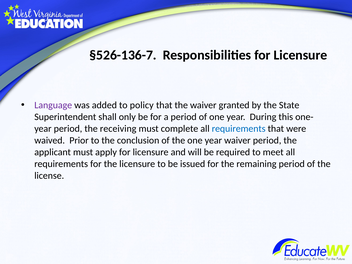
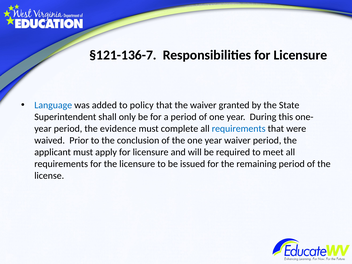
§526-136-7: §526-136-7 -> §121-136-7
Language colour: purple -> blue
receiving: receiving -> evidence
